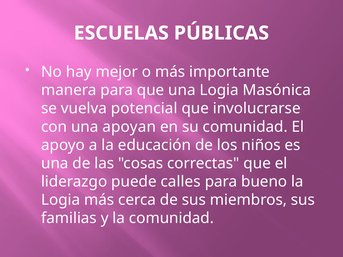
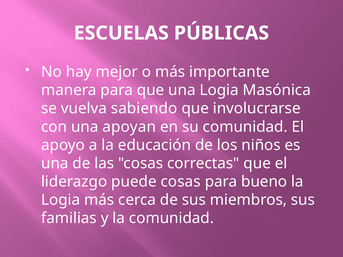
potencial: potencial -> sabiendo
puede calles: calles -> cosas
